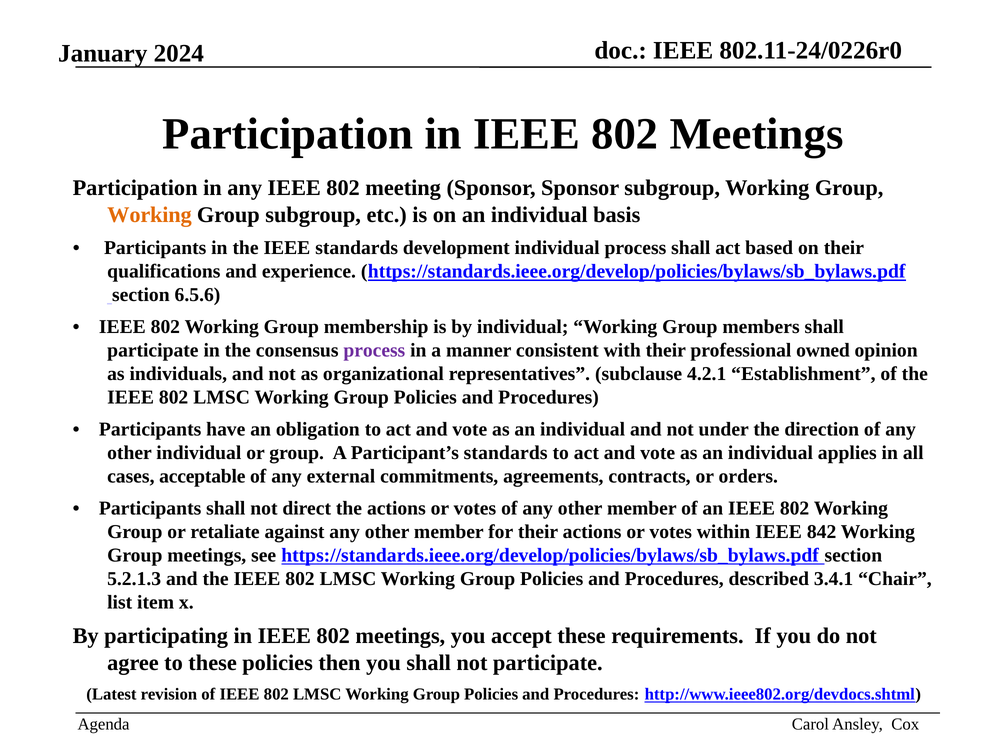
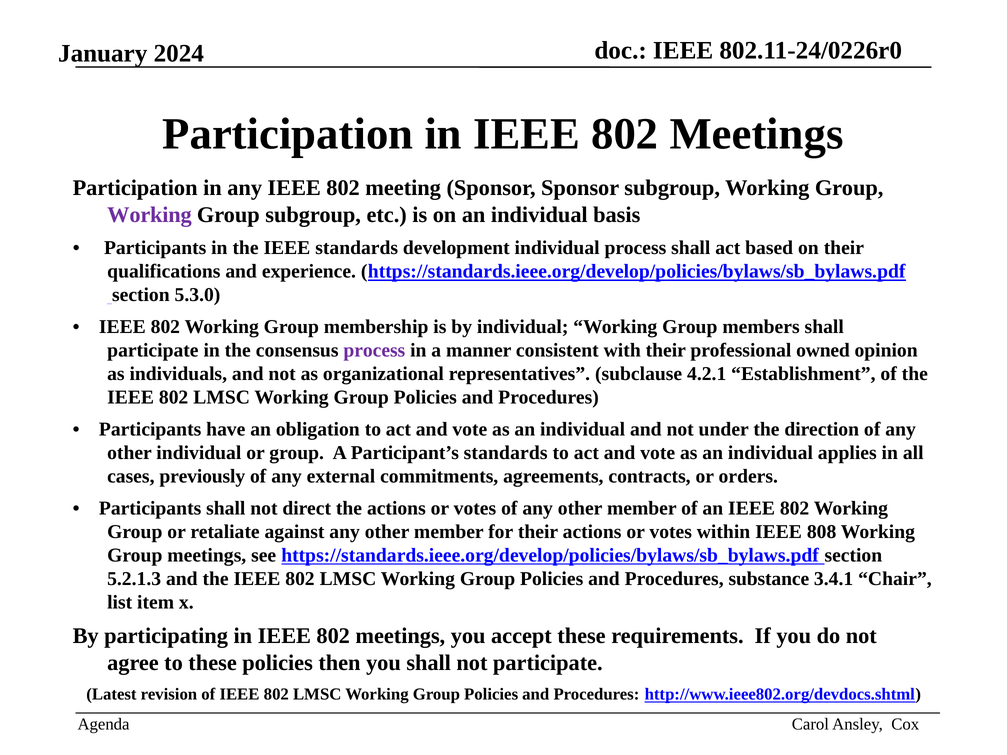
Working at (149, 215) colour: orange -> purple
6.5.6: 6.5.6 -> 5.3.0
acceptable: acceptable -> previously
842: 842 -> 808
described: described -> substance
